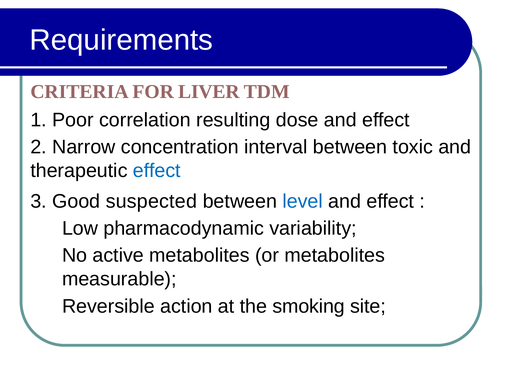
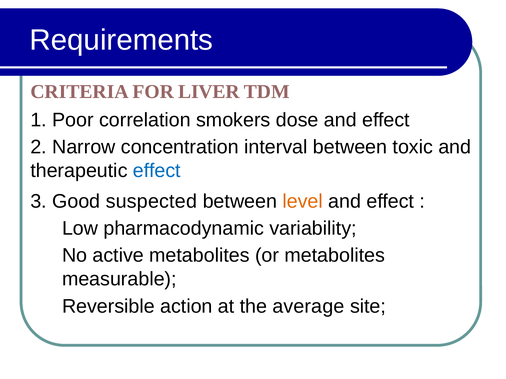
resulting: resulting -> smokers
level colour: blue -> orange
smoking: smoking -> average
